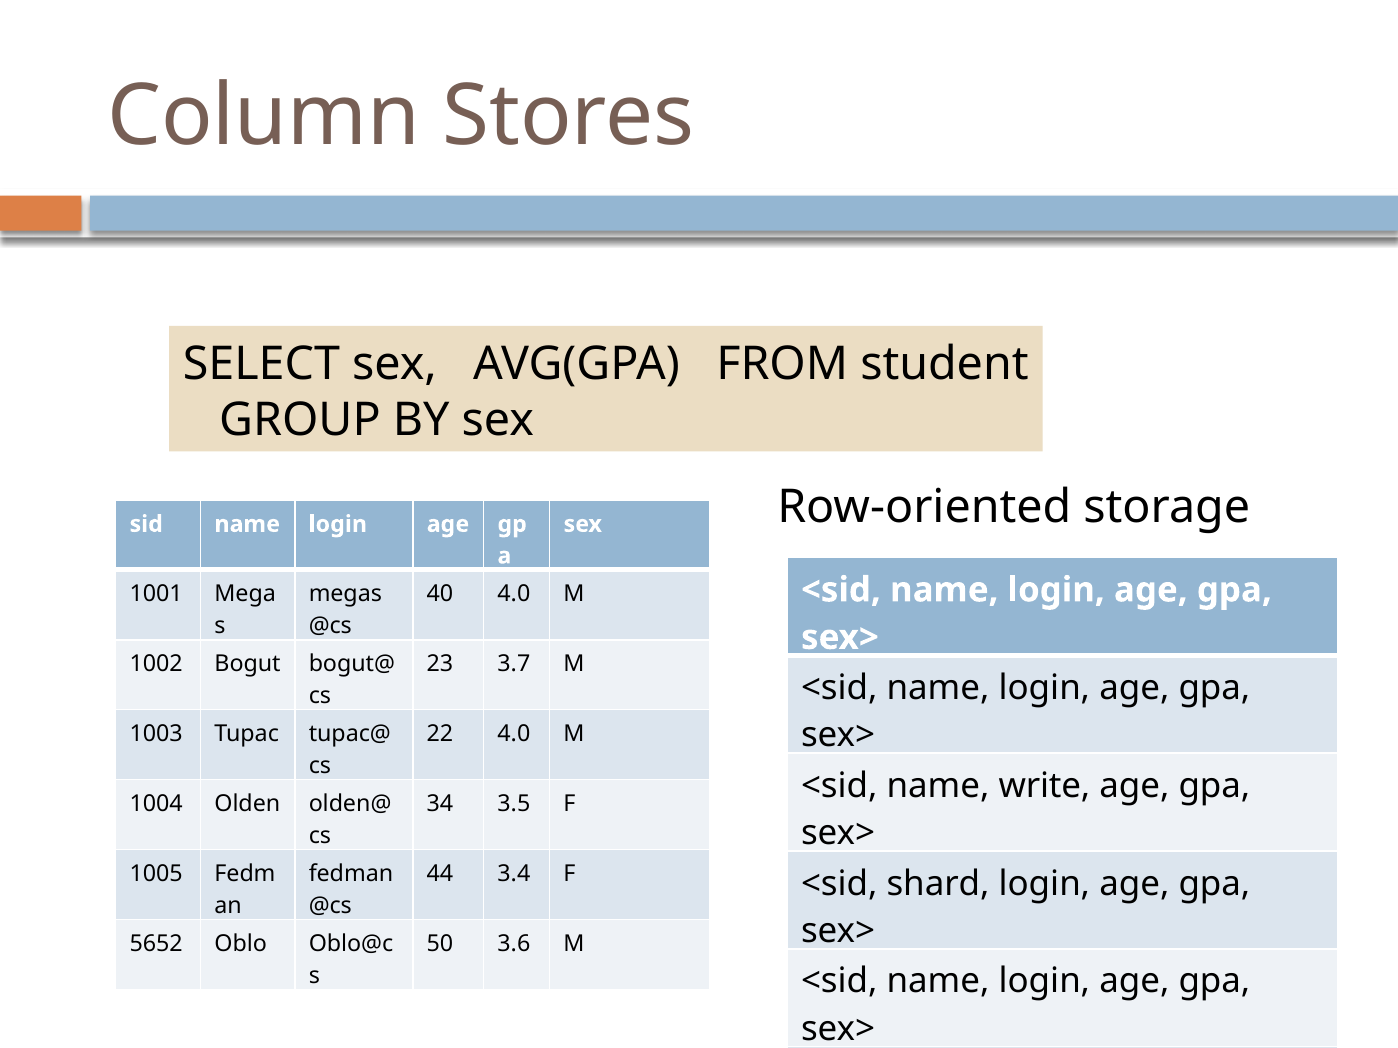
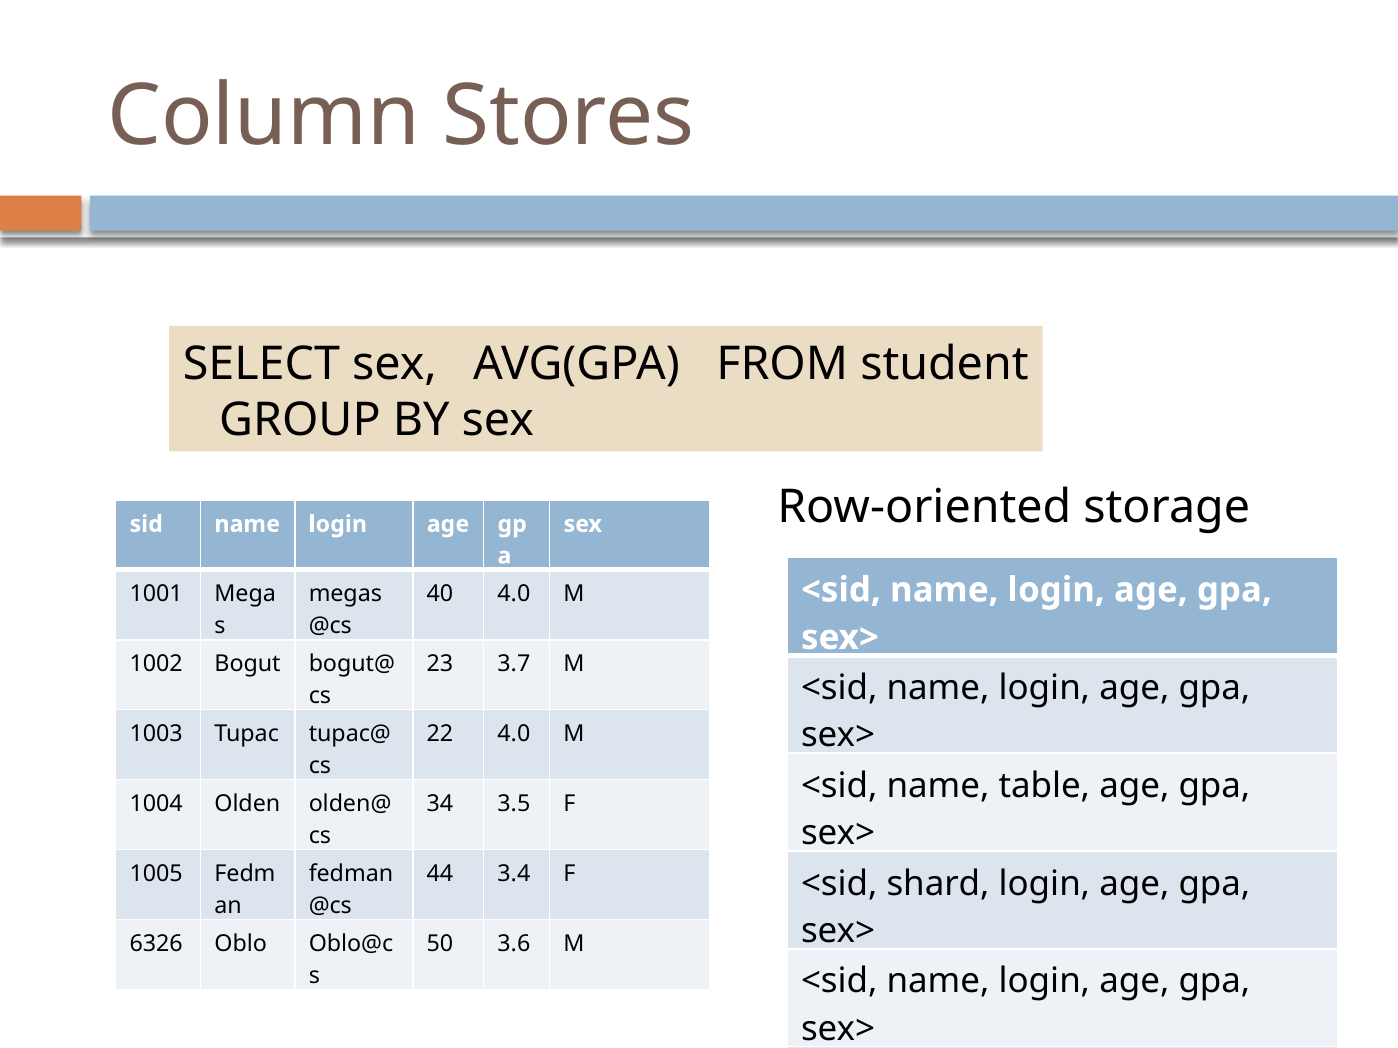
write: write -> table
5652: 5652 -> 6326
